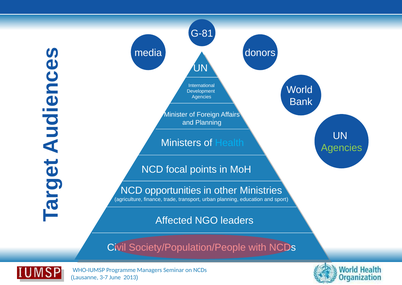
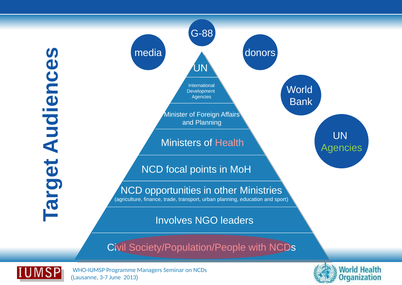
G-81: G-81 -> G-88
Health colour: light blue -> pink
Affected: Affected -> Involves
